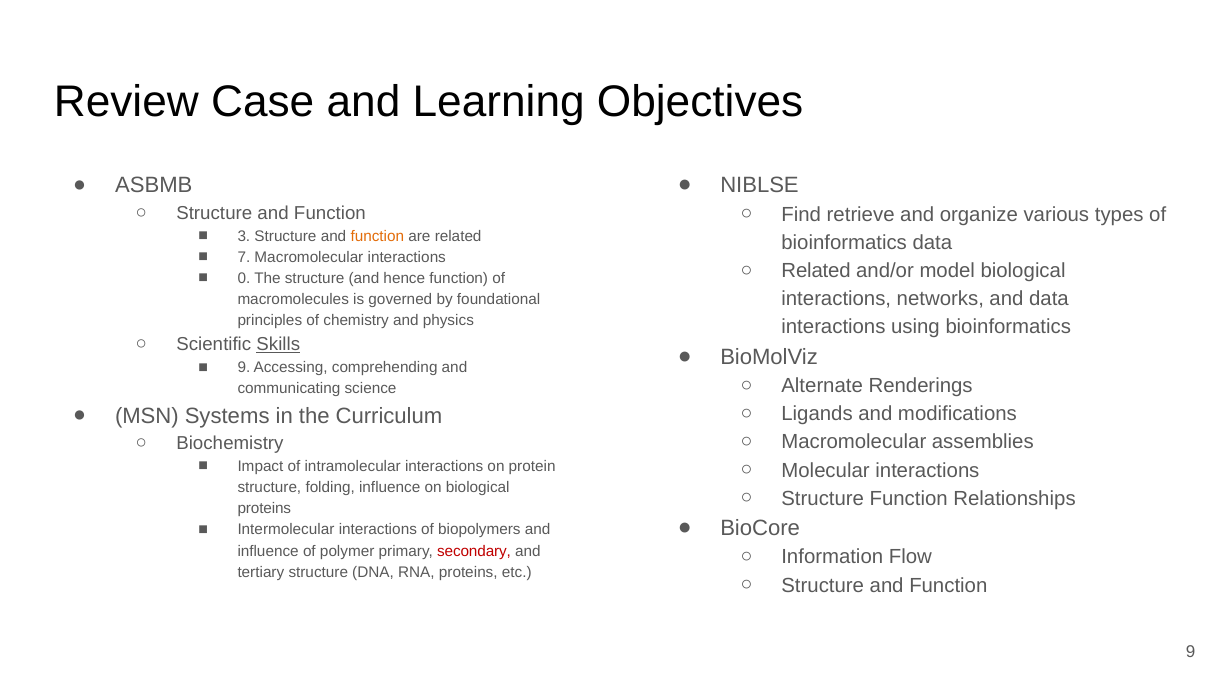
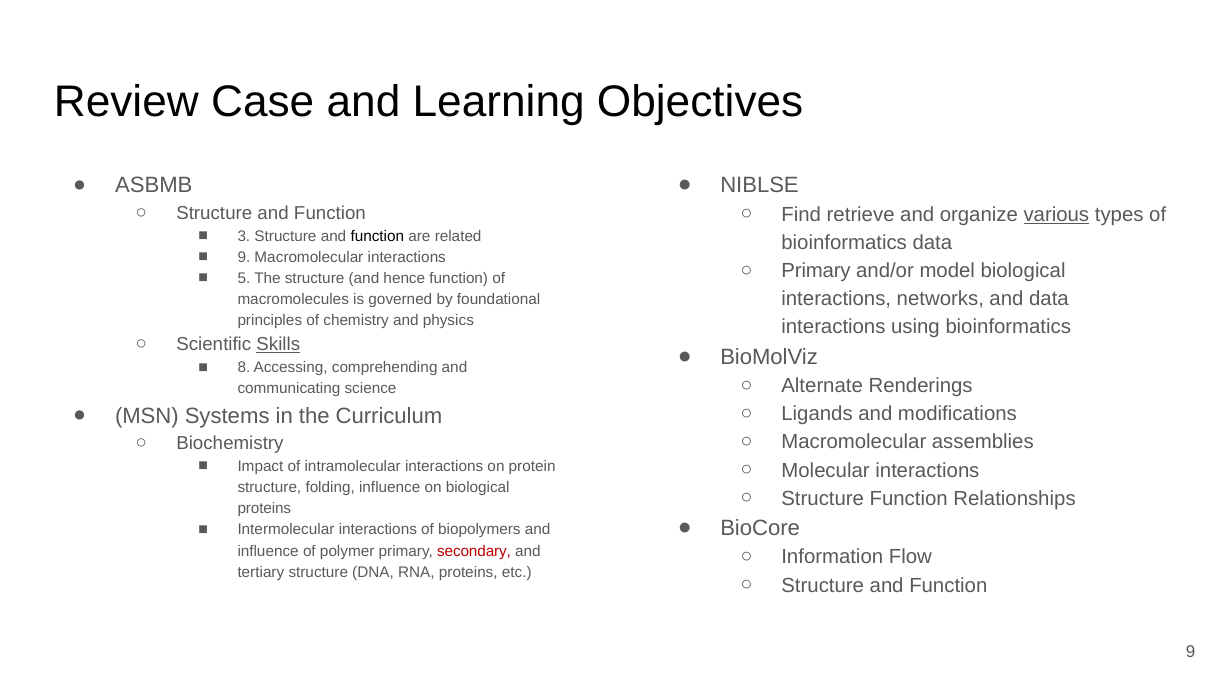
various underline: none -> present
function at (377, 236) colour: orange -> black
7 at (244, 257): 7 -> 9
Related at (816, 271): Related -> Primary
0: 0 -> 5
9 at (244, 367): 9 -> 8
